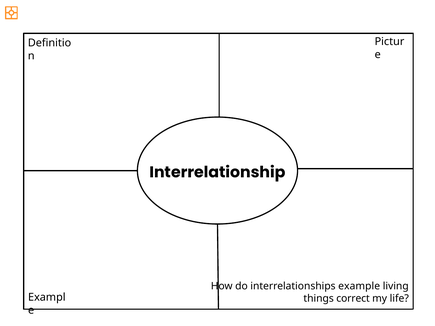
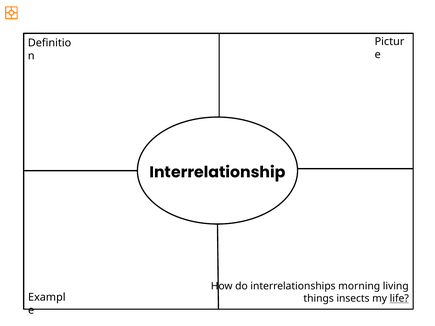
example: example -> morning
correct: correct -> insects
life underline: none -> present
